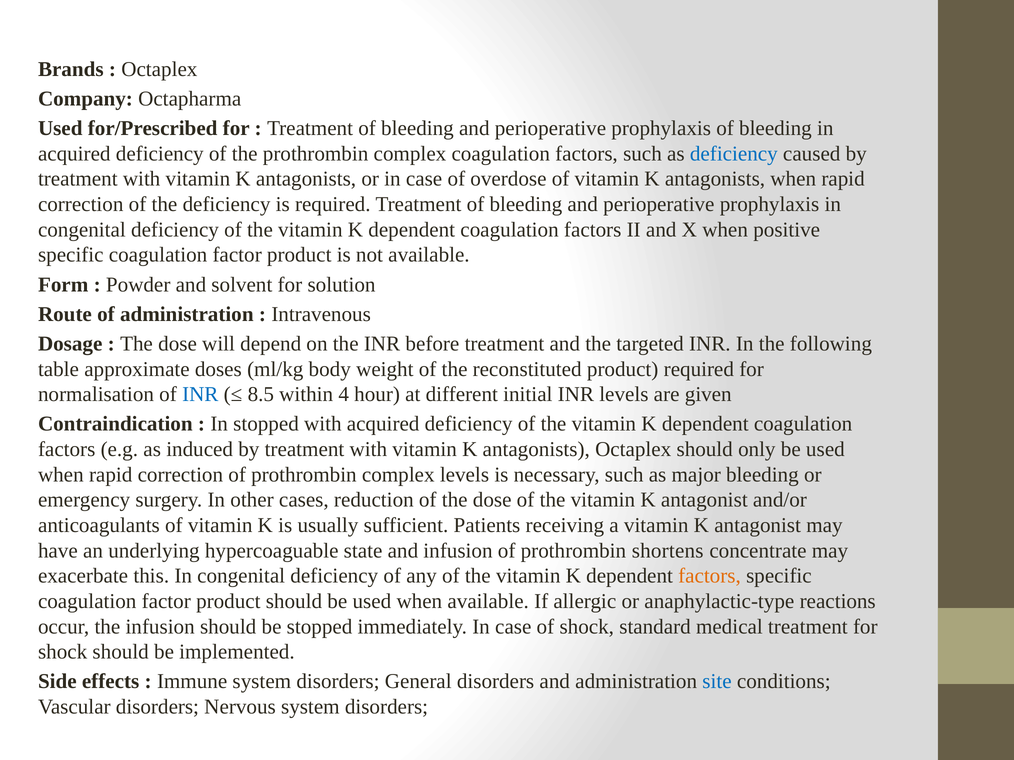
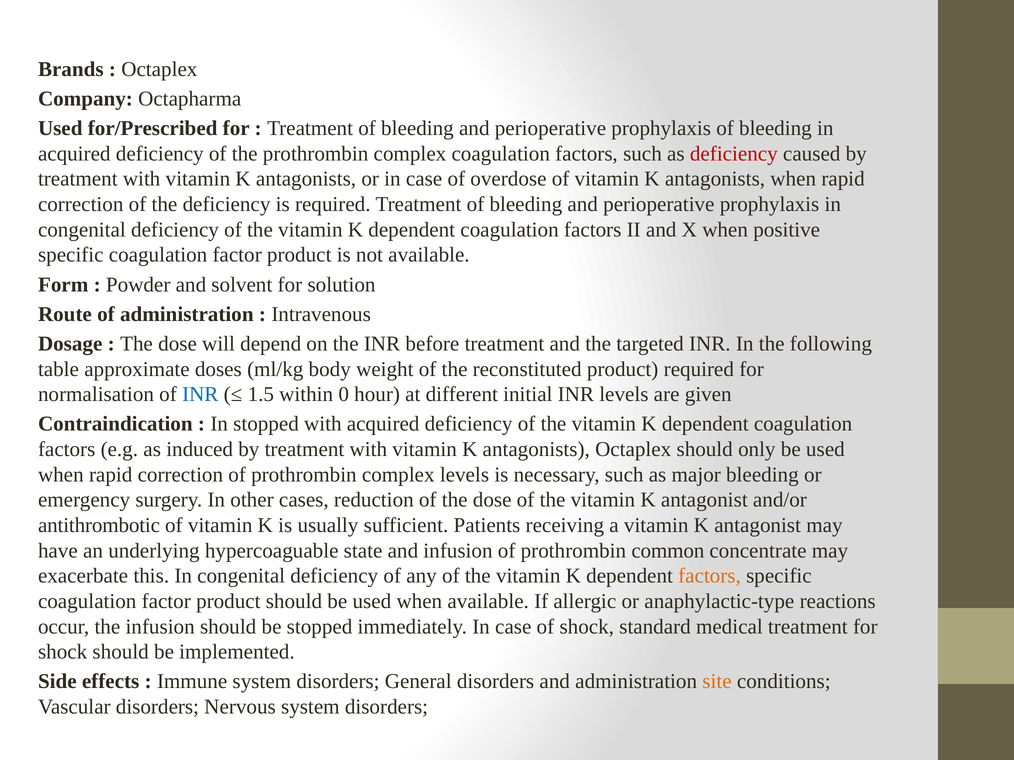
deficiency at (734, 154) colour: blue -> red
8.5: 8.5 -> 1.5
4: 4 -> 0
anticoagulants: anticoagulants -> antithrombotic
shortens: shortens -> common
site colour: blue -> orange
